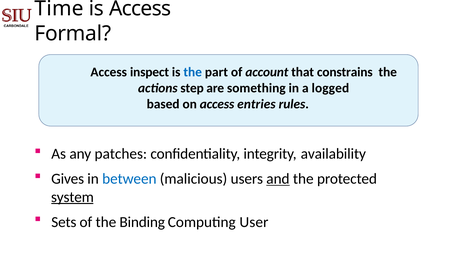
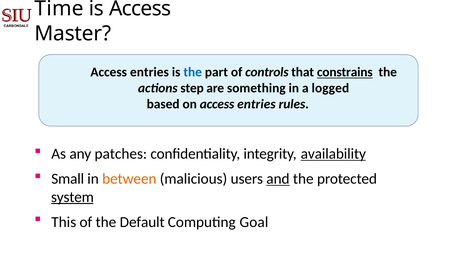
Formal: Formal -> Master
inspect at (150, 72): inspect -> entries
account: account -> controls
constrains underline: none -> present
availability underline: none -> present
Gives: Gives -> Small
between colour: blue -> orange
Sets: Sets -> This
Binding: Binding -> Default
User: User -> Goal
